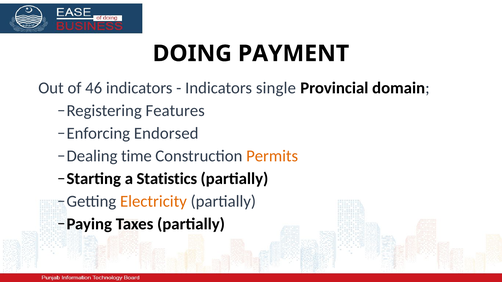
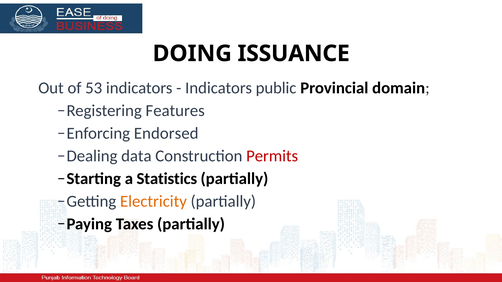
PAYMENT: PAYMENT -> ISSUANCE
46: 46 -> 53
single: single -> public
time: time -> data
Permits colour: orange -> red
